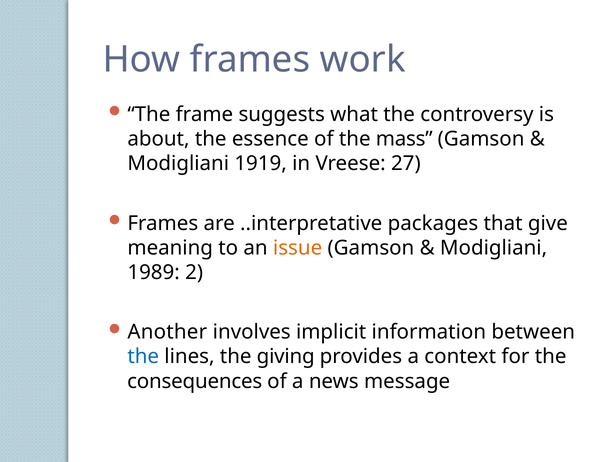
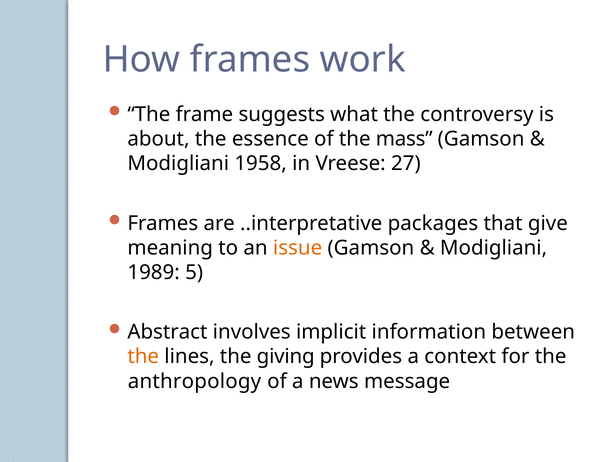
1919: 1919 -> 1958
2: 2 -> 5
Another: Another -> Abstract
the at (143, 357) colour: blue -> orange
consequences: consequences -> anthropology
